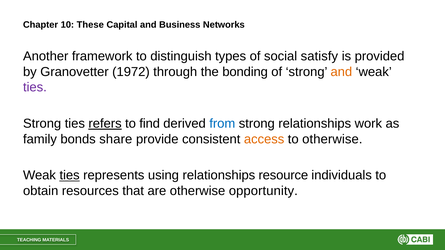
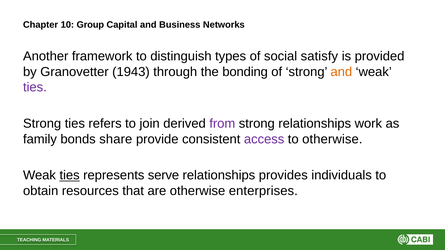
These: These -> Group
1972: 1972 -> 1943
refers underline: present -> none
find: find -> join
from colour: blue -> purple
access colour: orange -> purple
using: using -> serve
resource: resource -> provides
opportunity: opportunity -> enterprises
